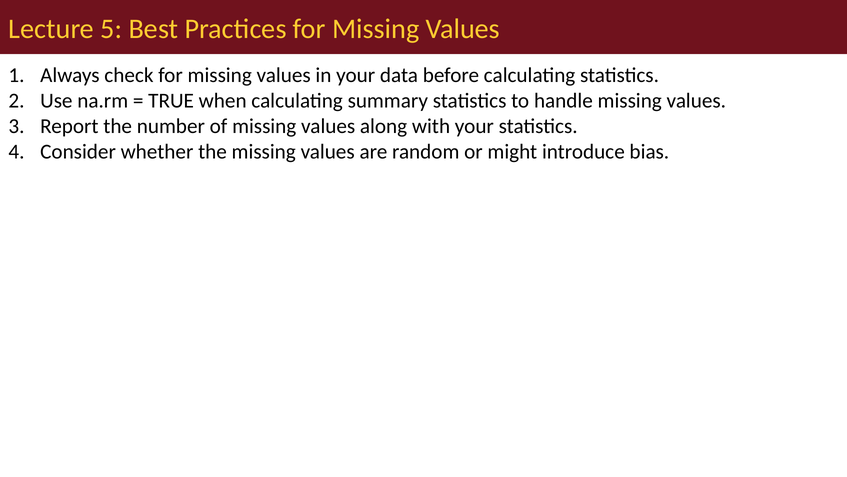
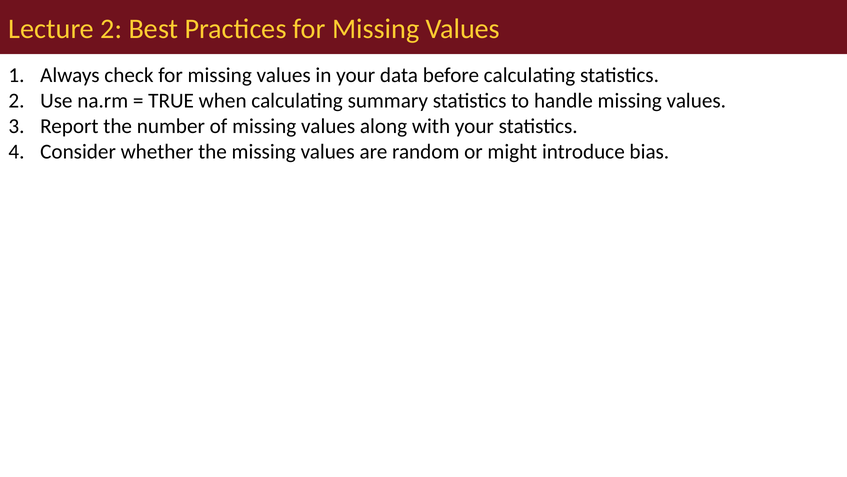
Lecture 5: 5 -> 2
